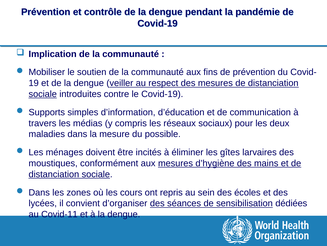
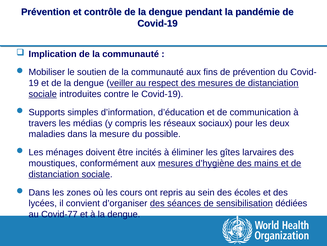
Covid-11: Covid-11 -> Covid-77
